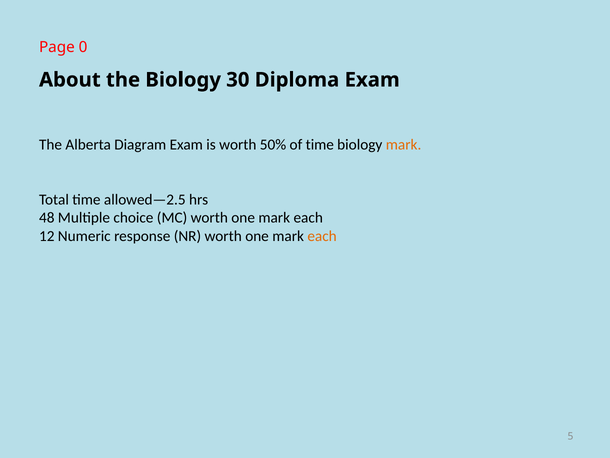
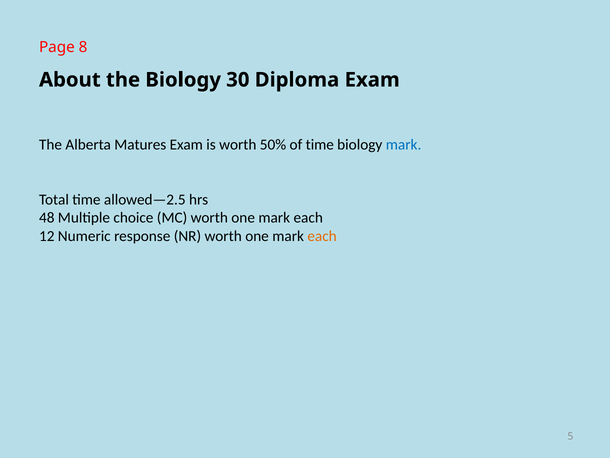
0: 0 -> 8
Diagram: Diagram -> Matures
mark at (404, 144) colour: orange -> blue
